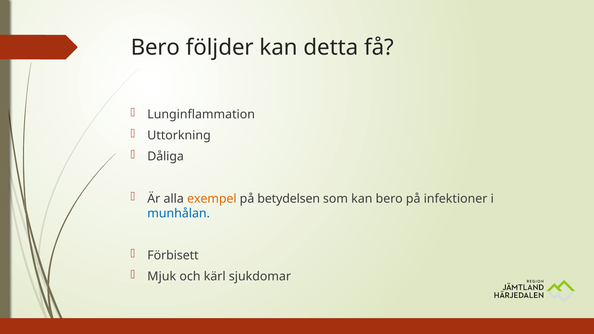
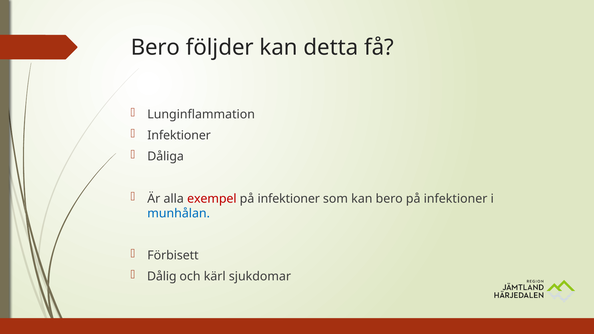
Uttorkning at (179, 136): Uttorkning -> Infektioner
exempel colour: orange -> red
betydelsen at (289, 199): betydelsen -> infektioner
Mjuk: Mjuk -> Dålig
